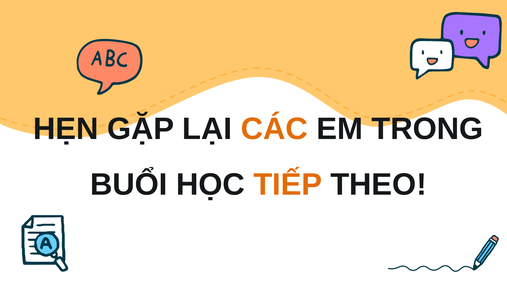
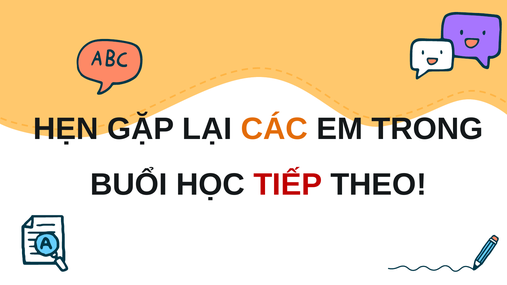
TIẾP colour: orange -> red
